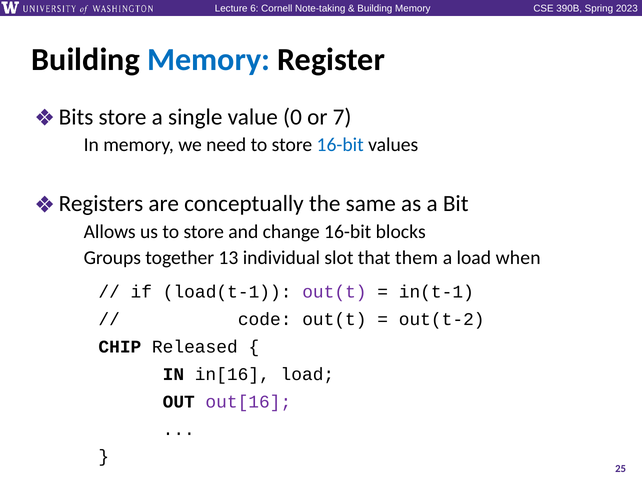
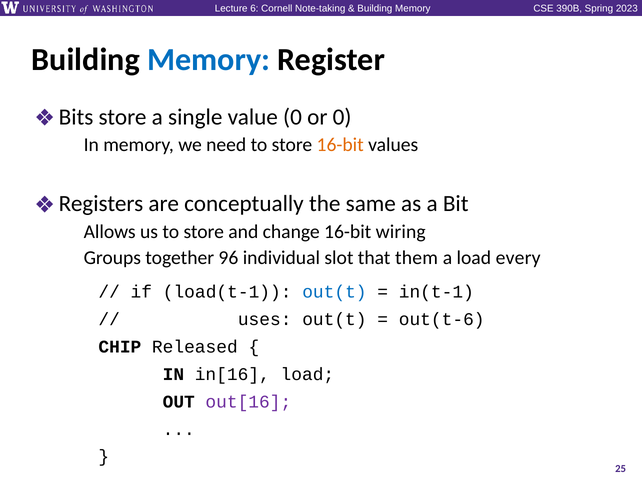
or 7: 7 -> 0
16-bit at (340, 145) colour: blue -> orange
blocks: blocks -> wiring
13: 13 -> 96
when: when -> every
out(t at (334, 292) colour: purple -> blue
code: code -> uses
out(t-2: out(t-2 -> out(t-6
